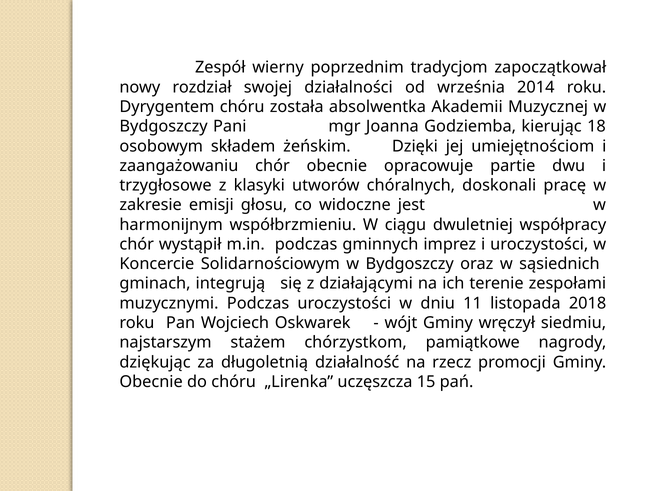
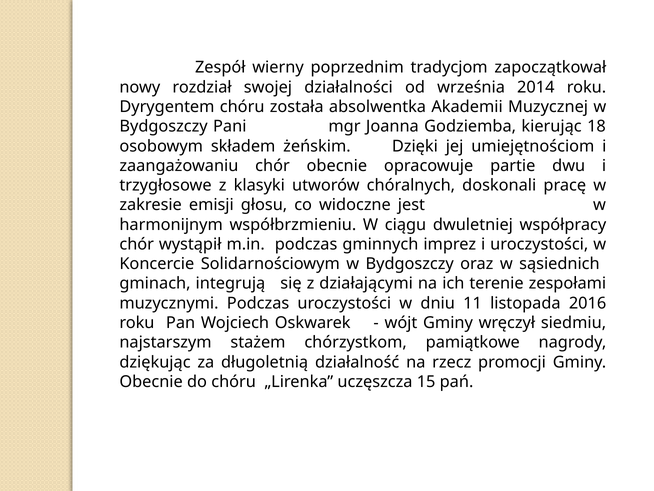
2018: 2018 -> 2016
